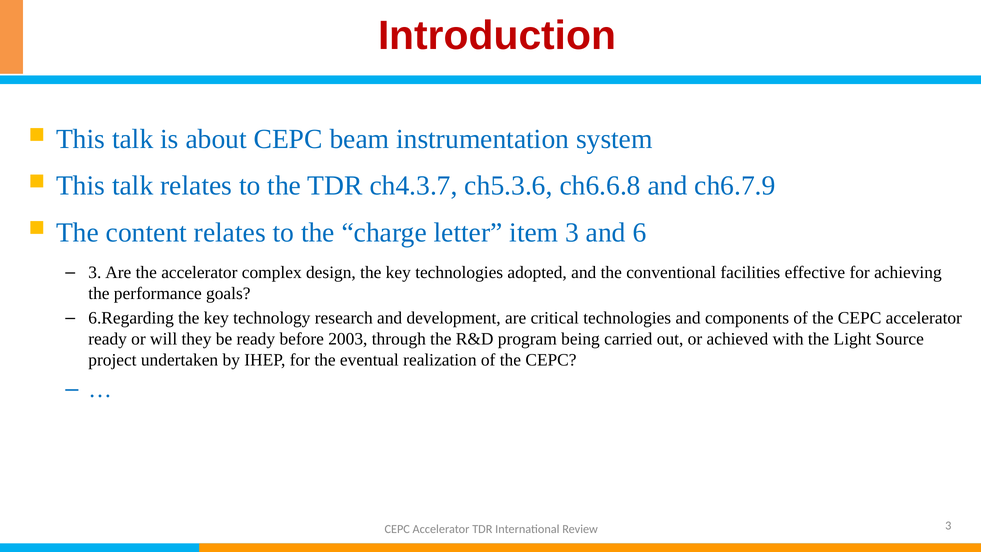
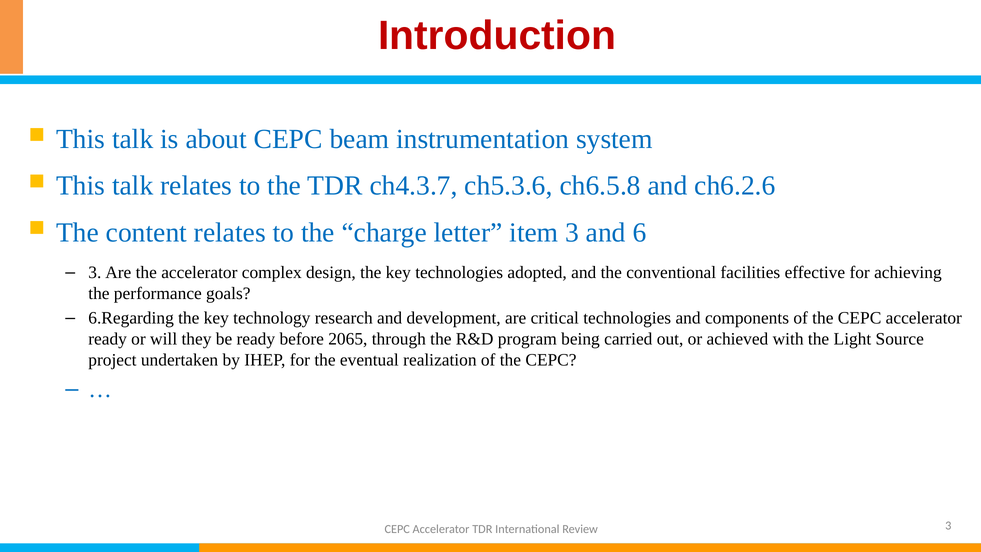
ch6.6.8: ch6.6.8 -> ch6.5.8
ch6.7.9: ch6.7.9 -> ch6.2.6
2003: 2003 -> 2065
